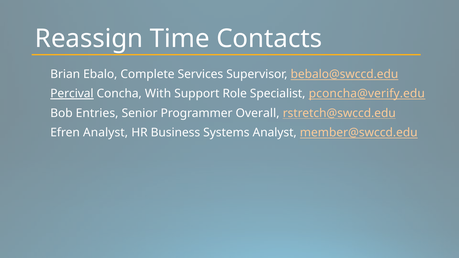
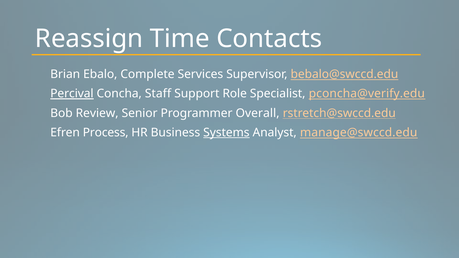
With: With -> Staff
Entries: Entries -> Review
Efren Analyst: Analyst -> Process
Systems underline: none -> present
member@swccd.edu: member@swccd.edu -> manage@swccd.edu
